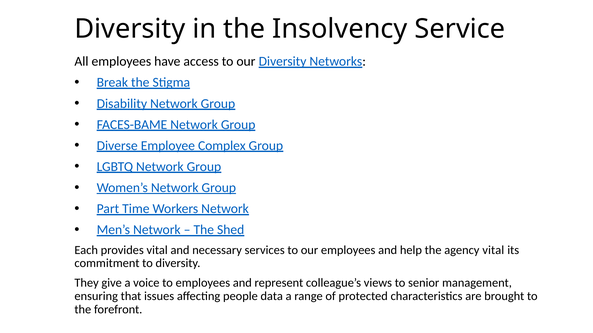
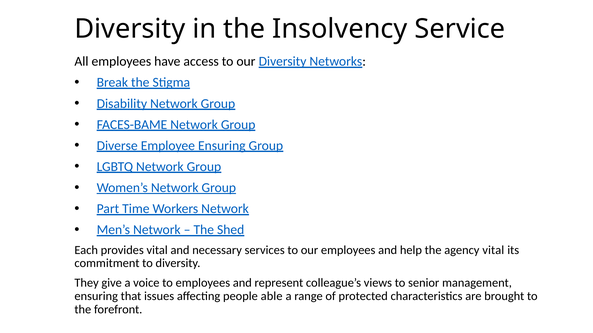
Employee Complex: Complex -> Ensuring
data: data -> able
